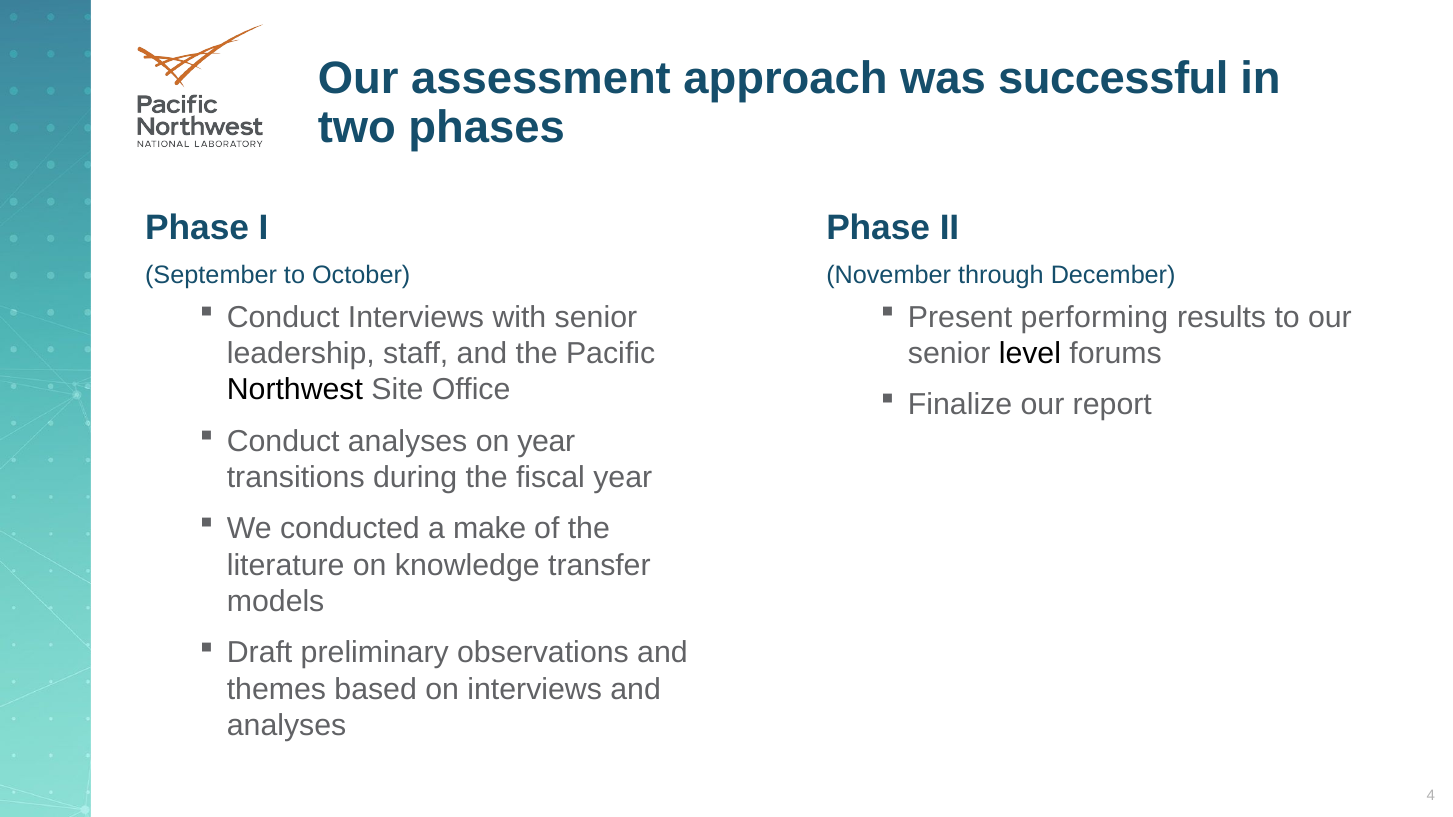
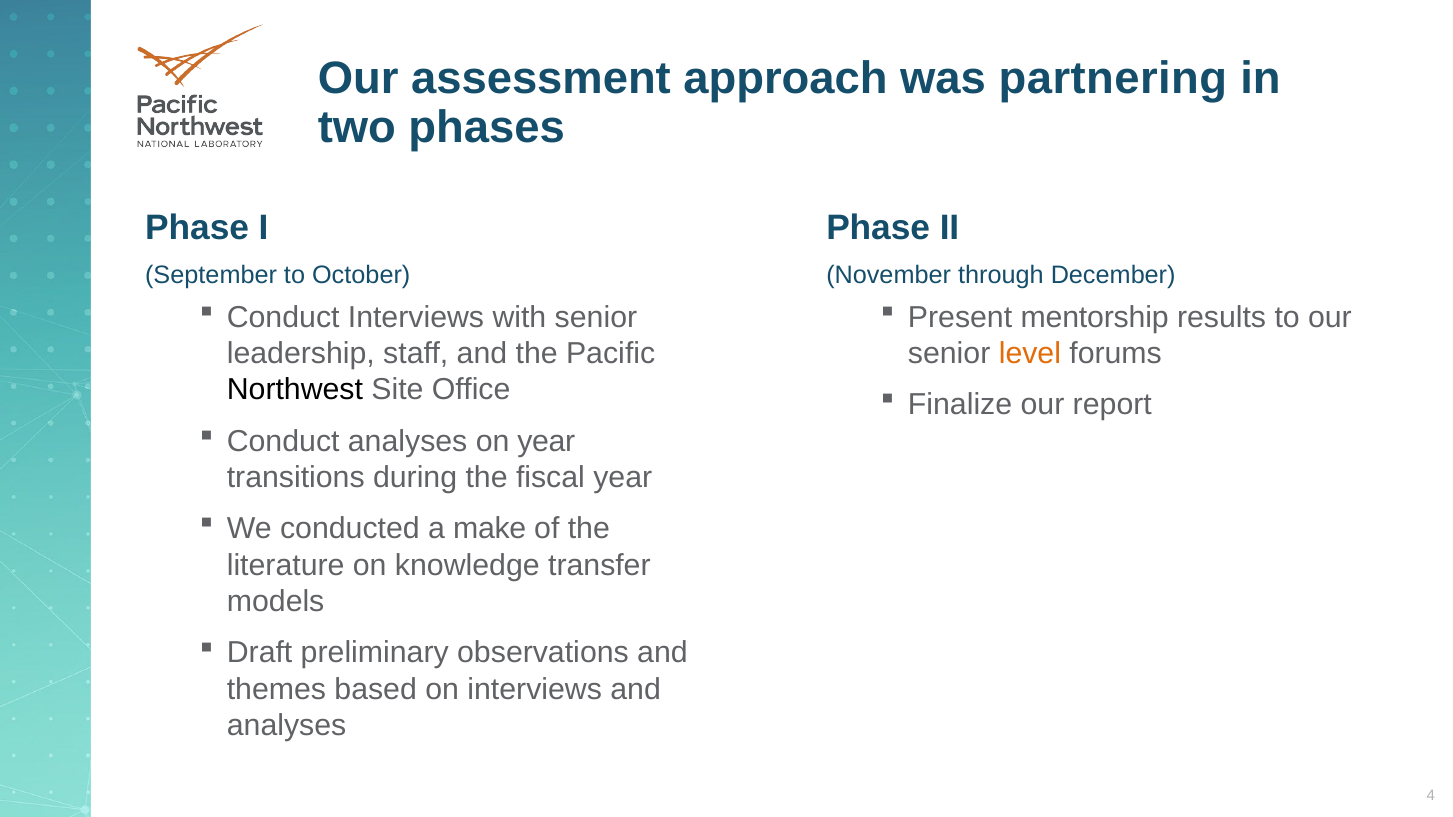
successful: successful -> partnering
performing: performing -> mentorship
level colour: black -> orange
